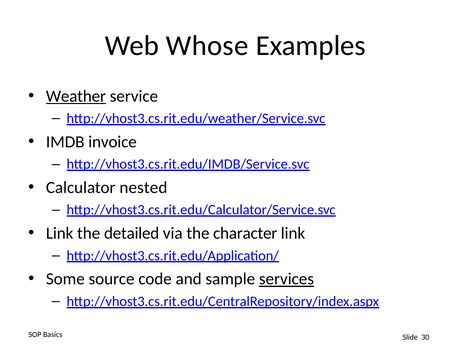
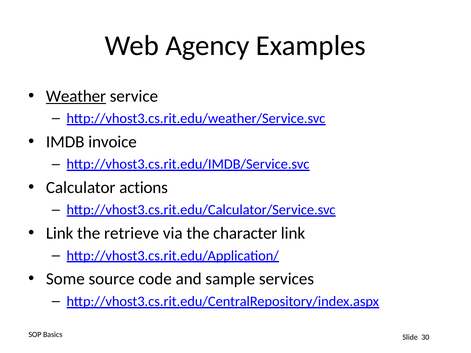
Whose: Whose -> Agency
nested: nested -> actions
detailed: detailed -> retrieve
services underline: present -> none
